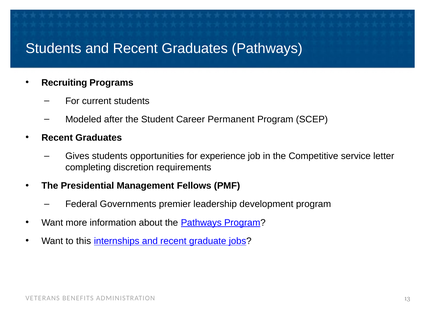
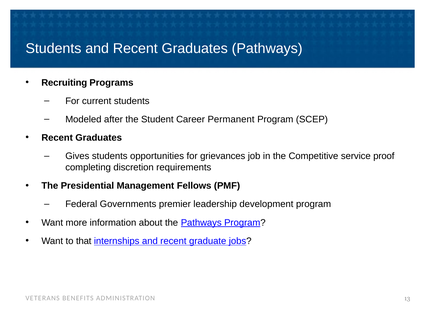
experience: experience -> grievances
letter: letter -> proof
this: this -> that
